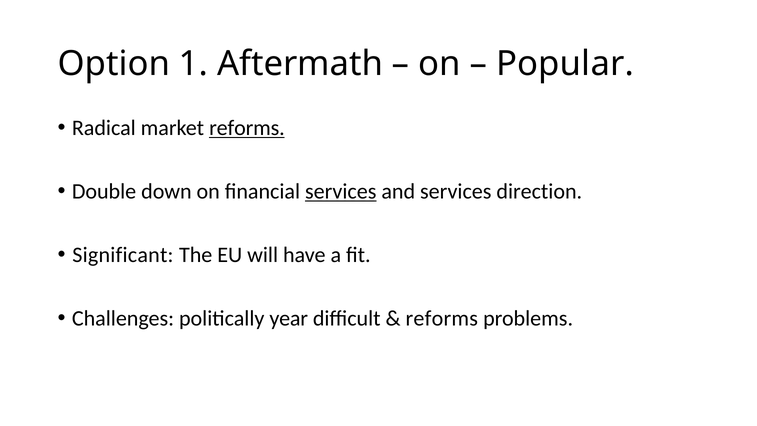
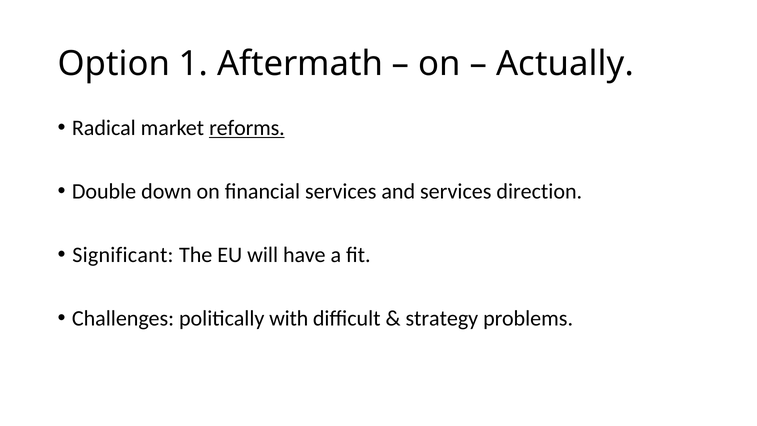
Popular: Popular -> Actually
services at (341, 191) underline: present -> none
year: year -> with
reforms at (442, 318): reforms -> strategy
